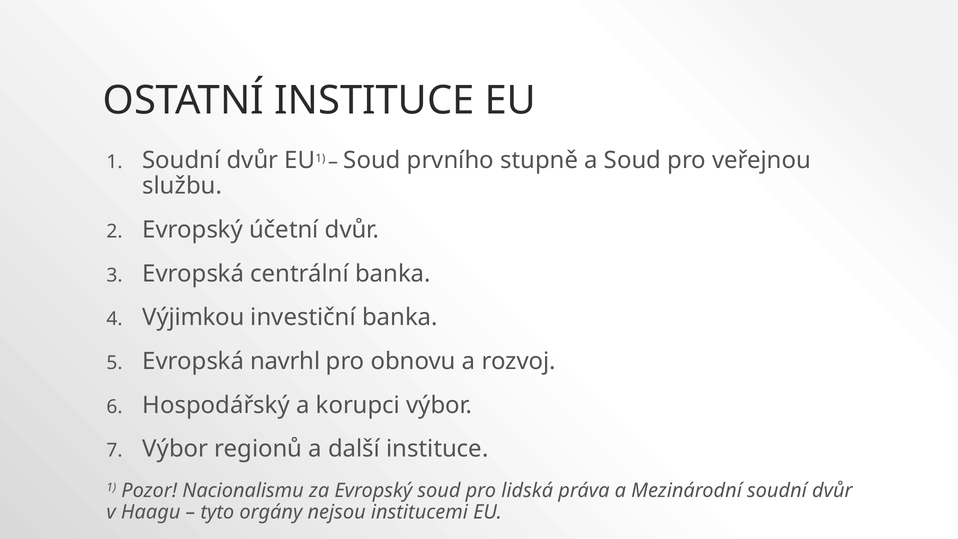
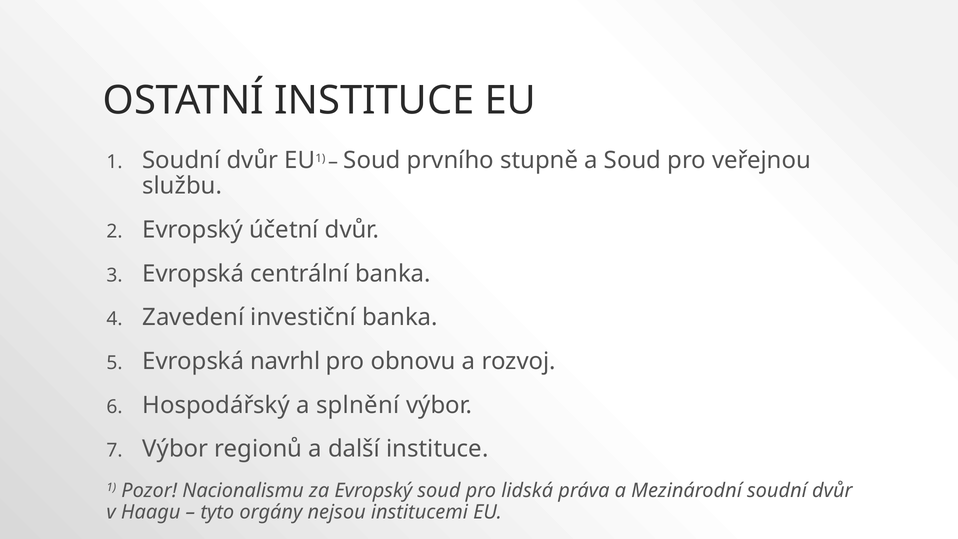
Výjimkou: Výjimkou -> Zavedení
korupci: korupci -> splnění
